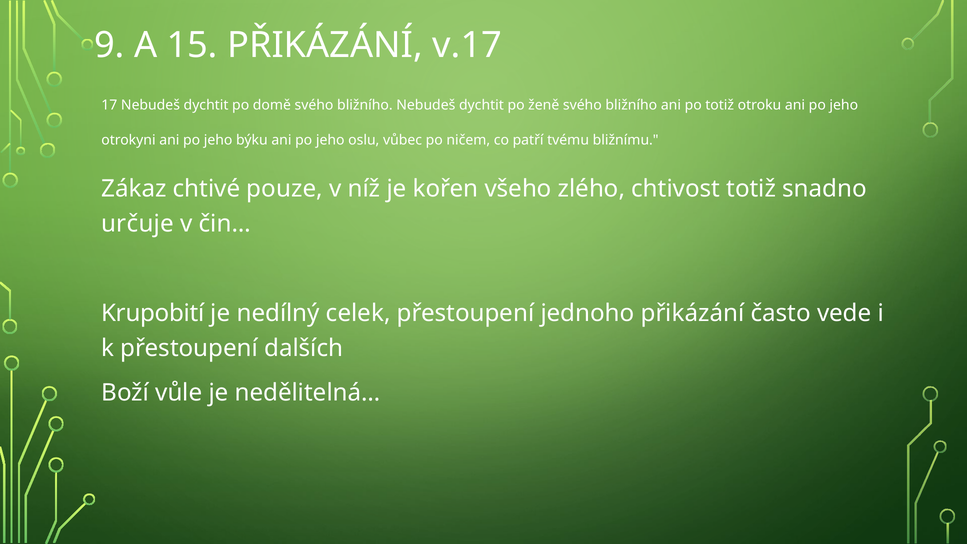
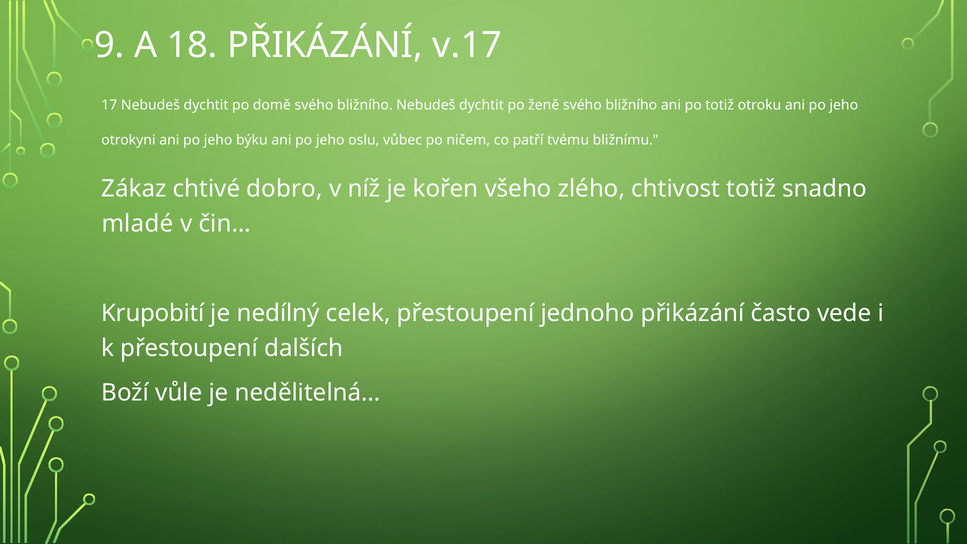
15: 15 -> 18
pouze: pouze -> dobro
určuje: určuje -> mladé
